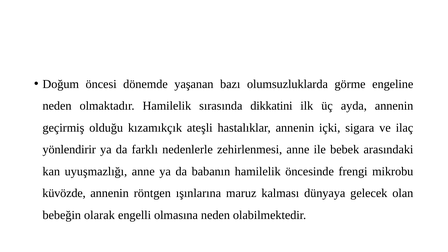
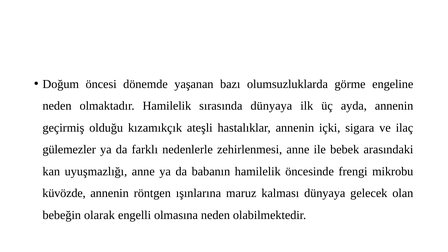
sırasında dikkatini: dikkatini -> dünyaya
yönlendirir: yönlendirir -> gülemezler
